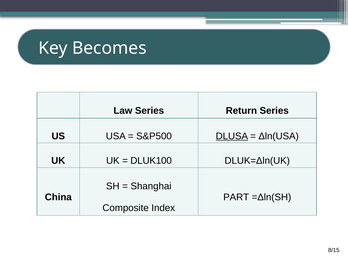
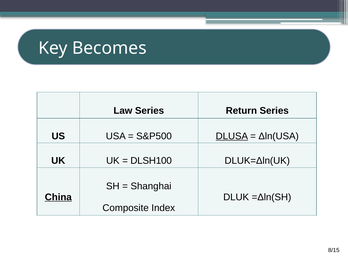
DLUK100: DLUK100 -> DLSH100
China underline: none -> present
PART: PART -> DLUK
